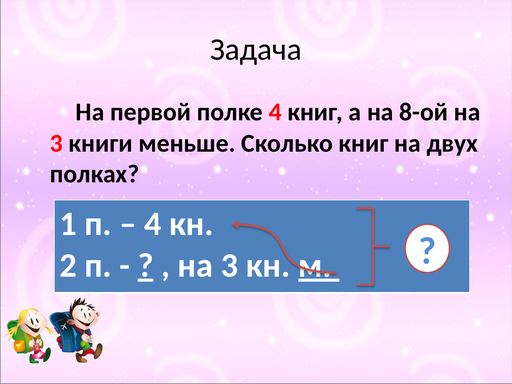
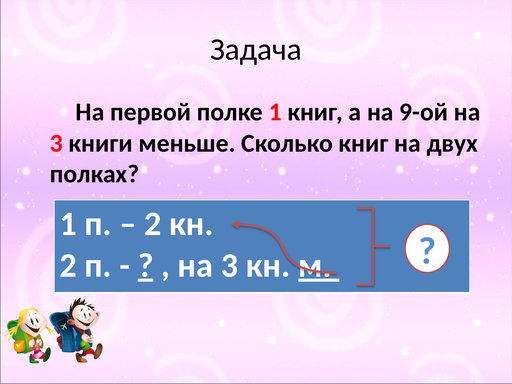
полке 4: 4 -> 1
8-ой: 8-ой -> 9-ой
4 at (153, 224): 4 -> 2
